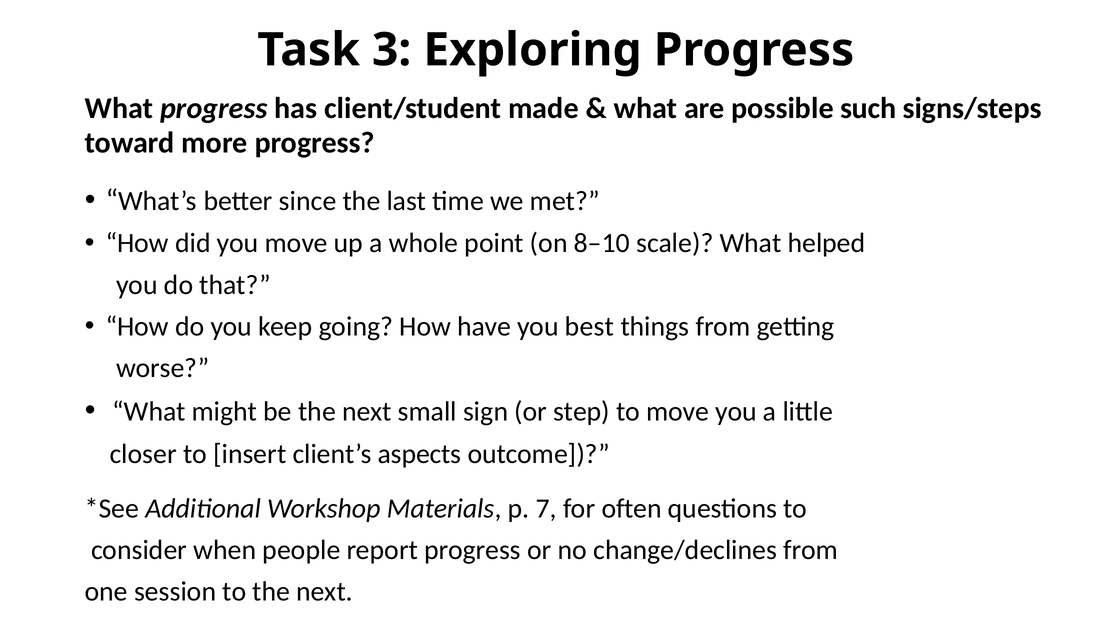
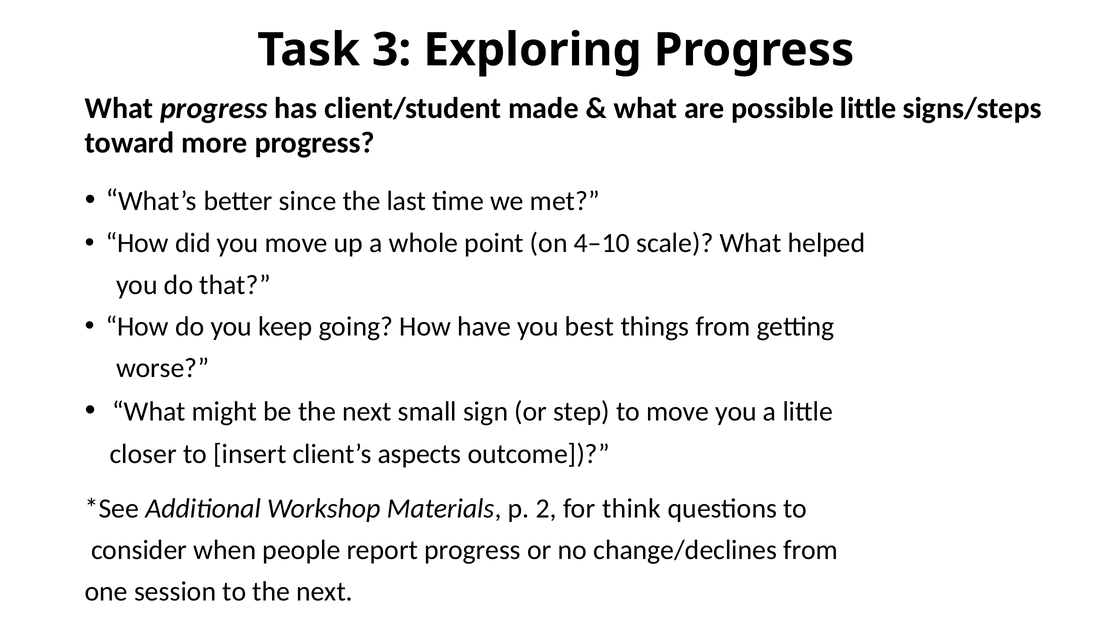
possible such: such -> little
8–10: 8–10 -> 4–10
7: 7 -> 2
often: often -> think
